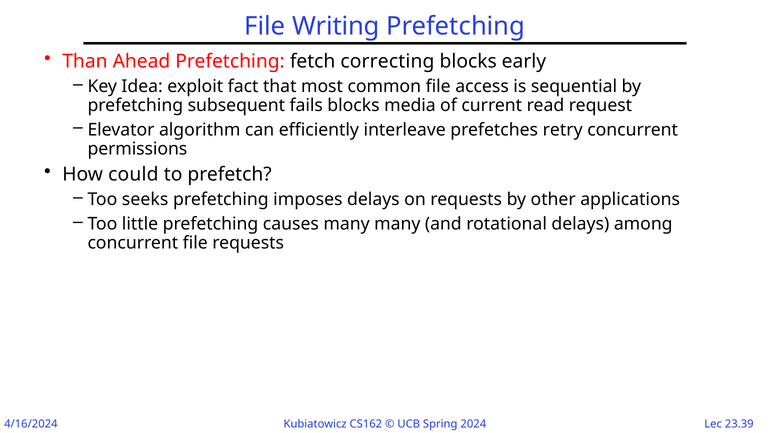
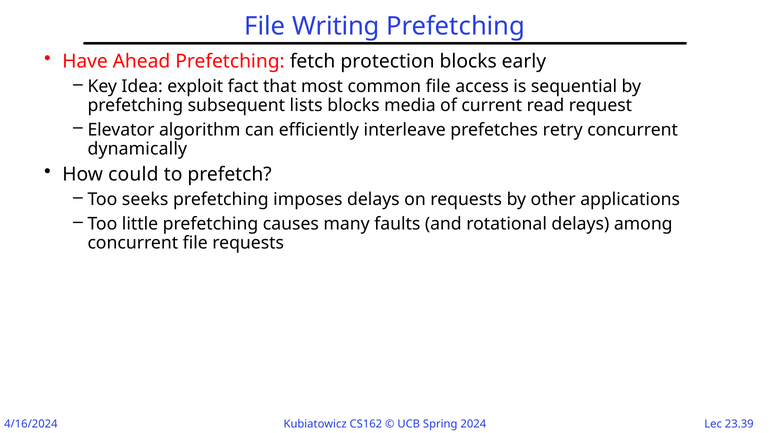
Than: Than -> Have
correcting: correcting -> protection
fails: fails -> lists
permissions: permissions -> dynamically
many many: many -> faults
